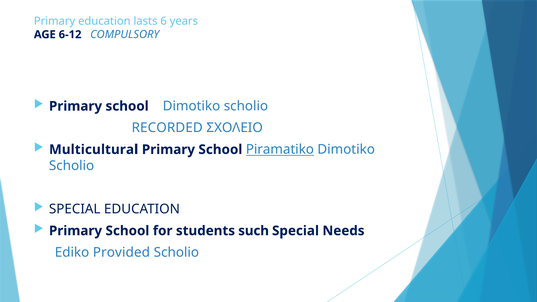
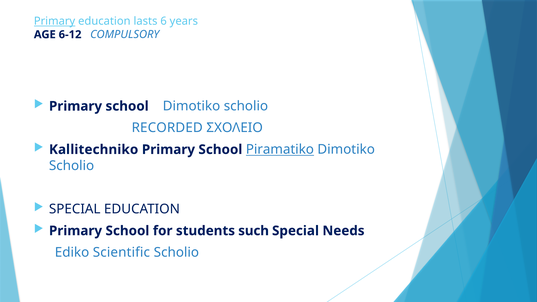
Primary at (55, 21) underline: none -> present
Multicultural: Multicultural -> Kallitechniko
Provided: Provided -> Scientific
